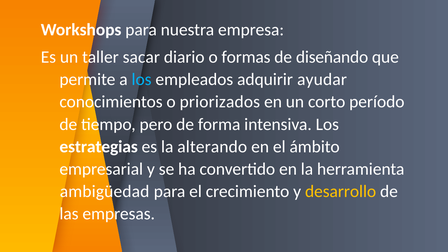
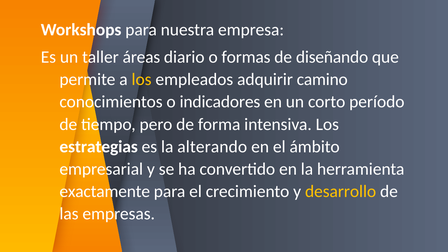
sacar: sacar -> áreas
los at (142, 80) colour: light blue -> yellow
ayudar: ayudar -> camino
priorizados: priorizados -> indicadores
ambigüedad: ambigüedad -> exactamente
